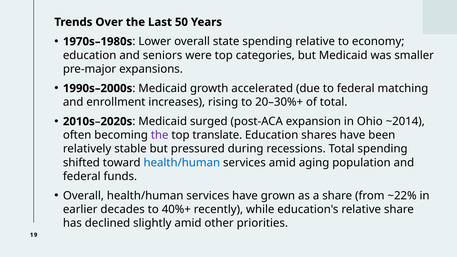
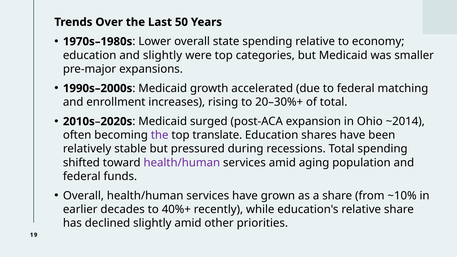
and seniors: seniors -> slightly
health/human at (182, 163) colour: blue -> purple
~22%: ~22% -> ~10%
